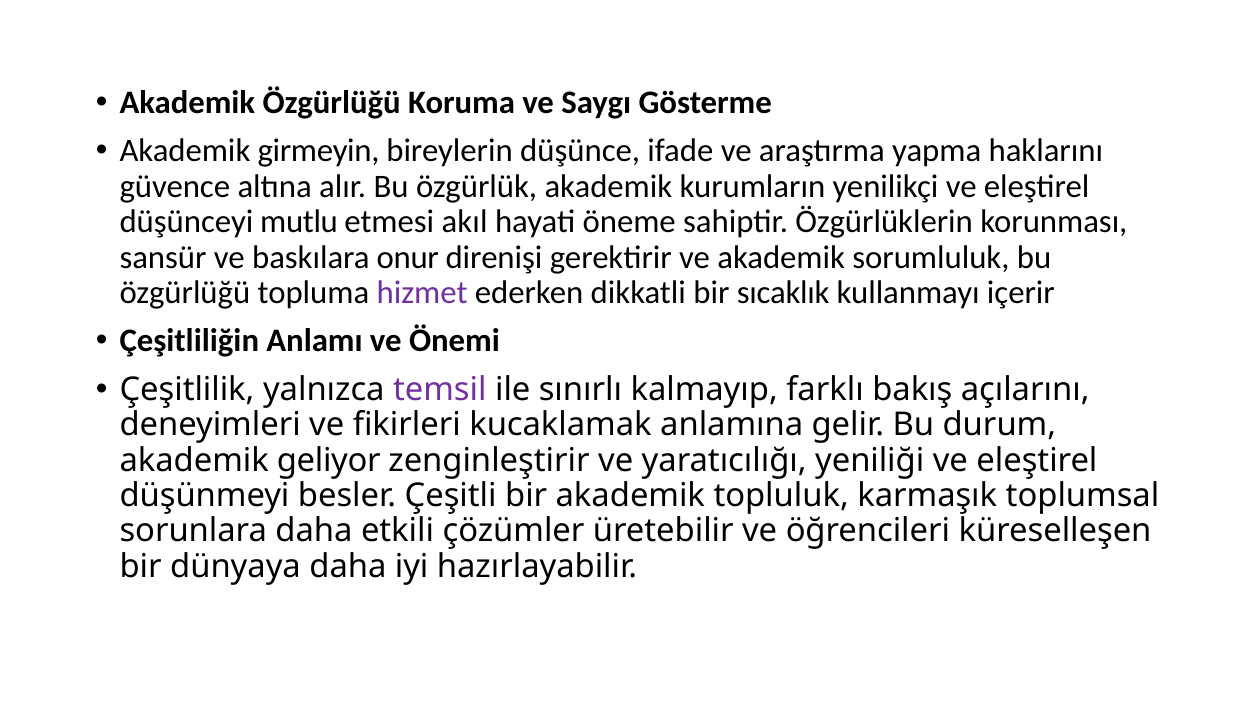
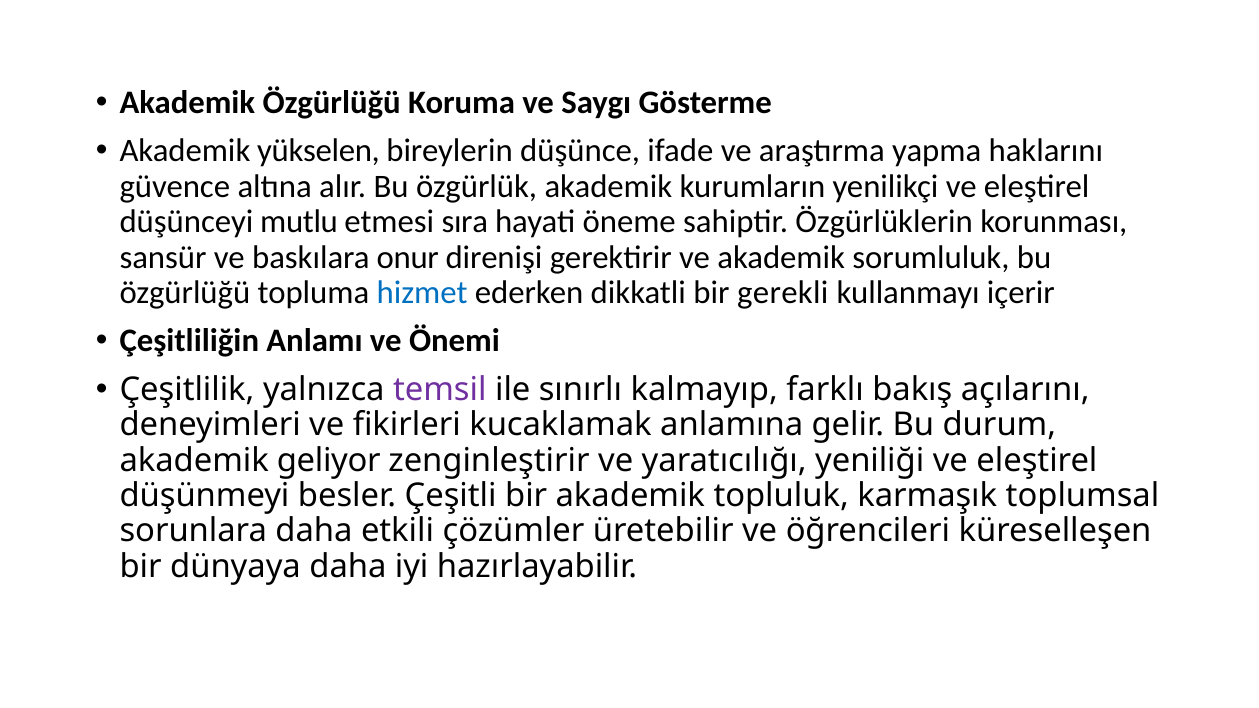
girmeyin: girmeyin -> yükselen
akıl: akıl -> sıra
hizmet colour: purple -> blue
sıcaklık: sıcaklık -> gerekli
